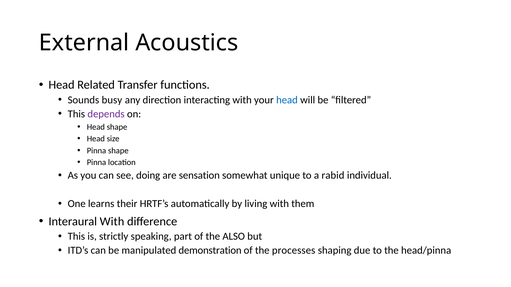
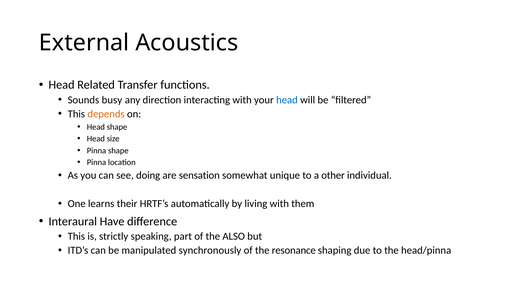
depends colour: purple -> orange
rabid: rabid -> other
Interaural With: With -> Have
demonstration: demonstration -> synchronously
processes: processes -> resonance
